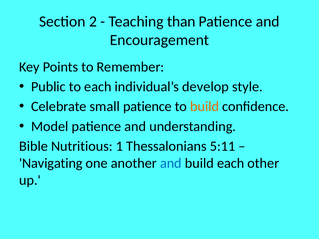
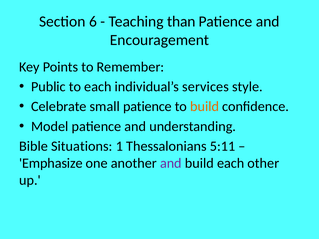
2: 2 -> 6
develop: develop -> services
Nutritious: Nutritious -> Situations
Navigating: Navigating -> Emphasize
and at (171, 163) colour: blue -> purple
